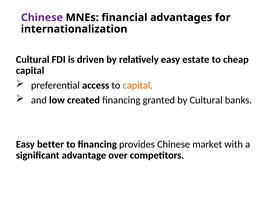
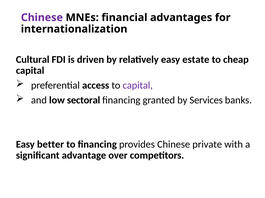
capital at (138, 86) colour: orange -> purple
created: created -> sectoral
by Cultural: Cultural -> Services
market: market -> private
